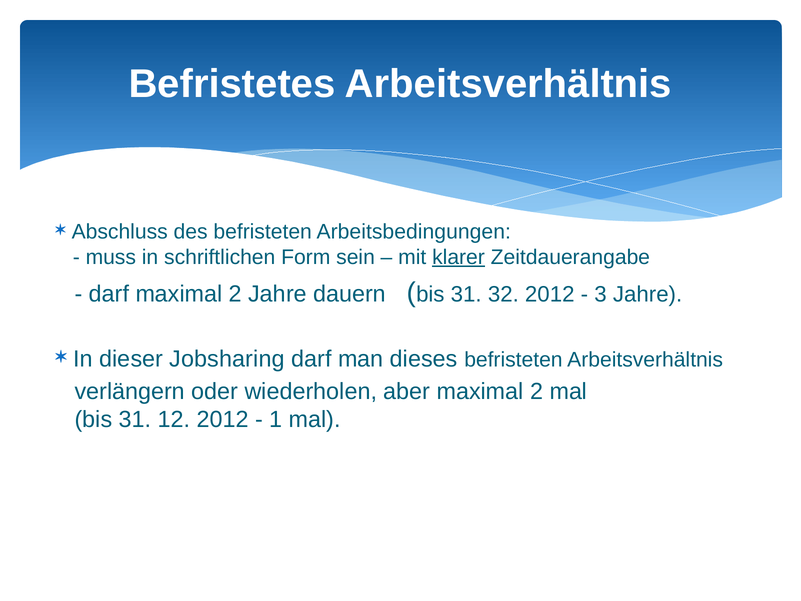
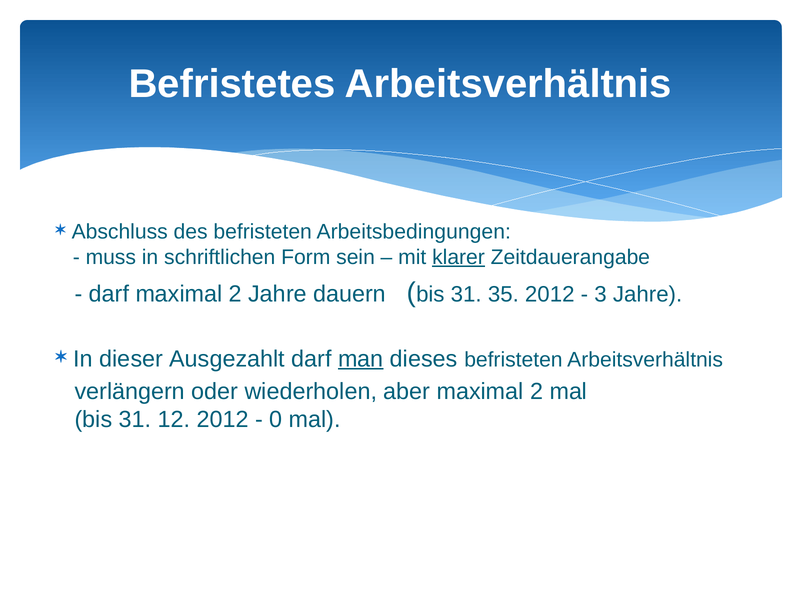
32: 32 -> 35
Jobsharing: Jobsharing -> Ausgezahlt
man underline: none -> present
1: 1 -> 0
